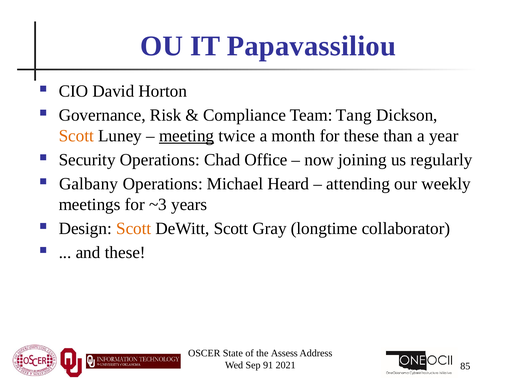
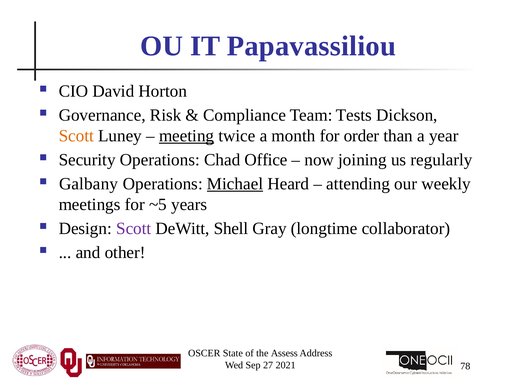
Tang: Tang -> Tests
for these: these -> order
Michael underline: none -> present
~3: ~3 -> ~5
Scott at (134, 228) colour: orange -> purple
DeWitt Scott: Scott -> Shell
and these: these -> other
91: 91 -> 27
85: 85 -> 78
